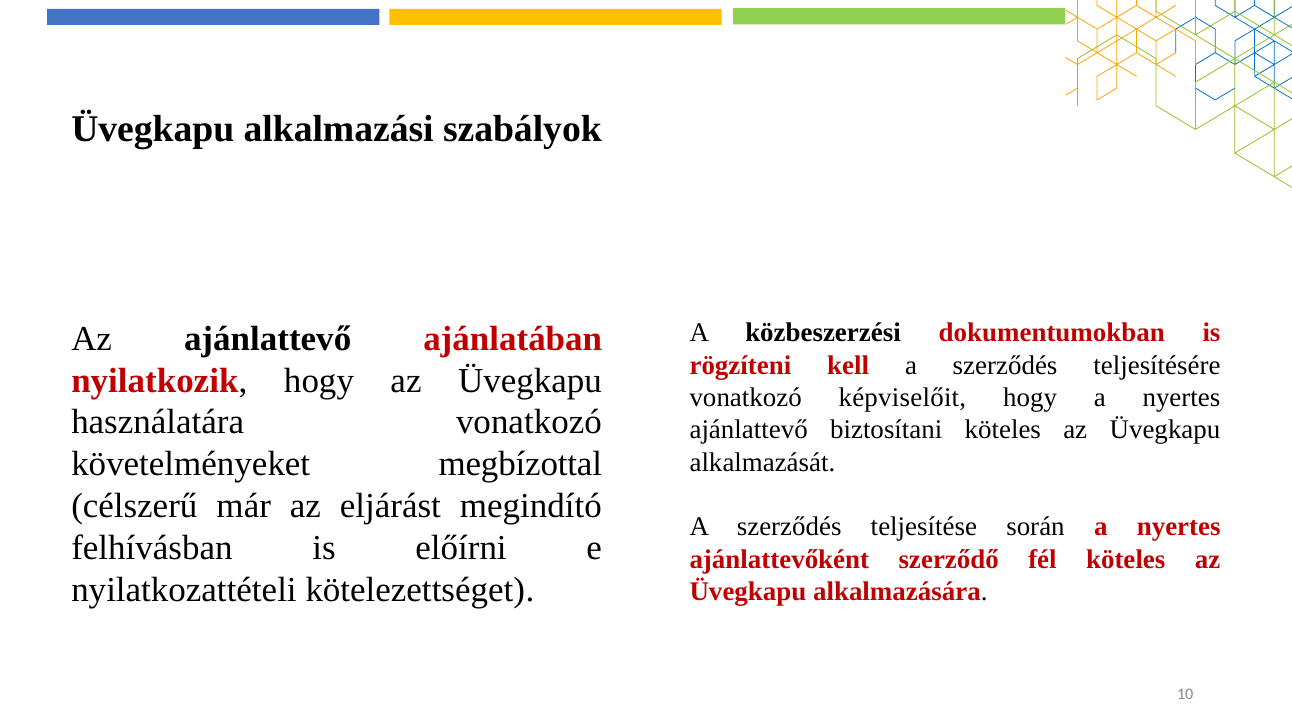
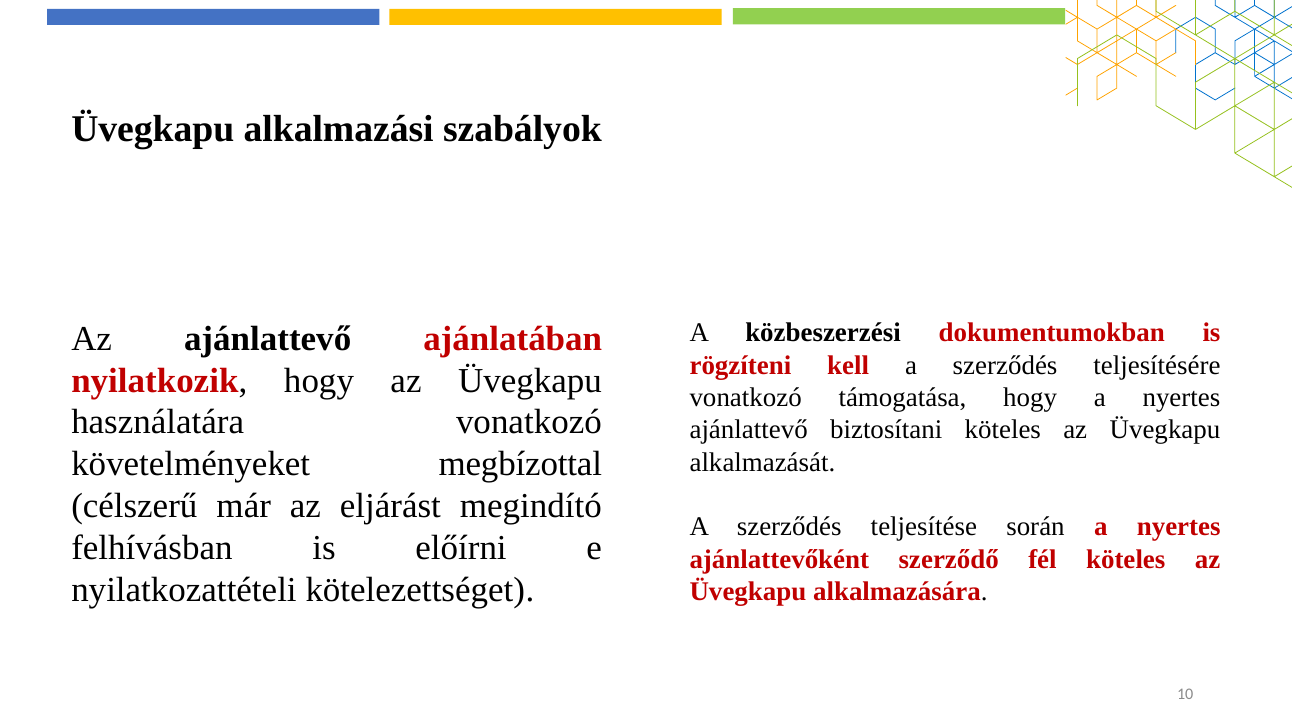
képviselőit: képviselőit -> támogatása
